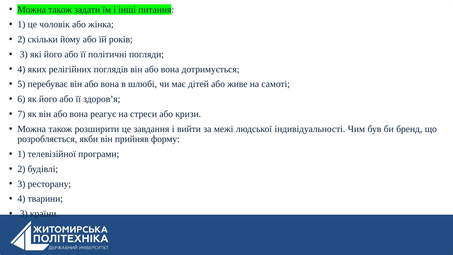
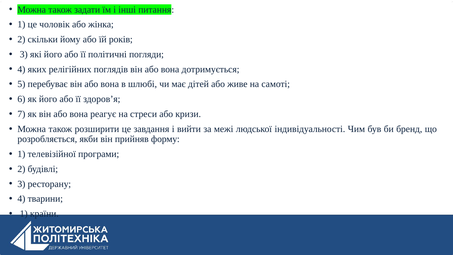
3 at (24, 214): 3 -> 1
